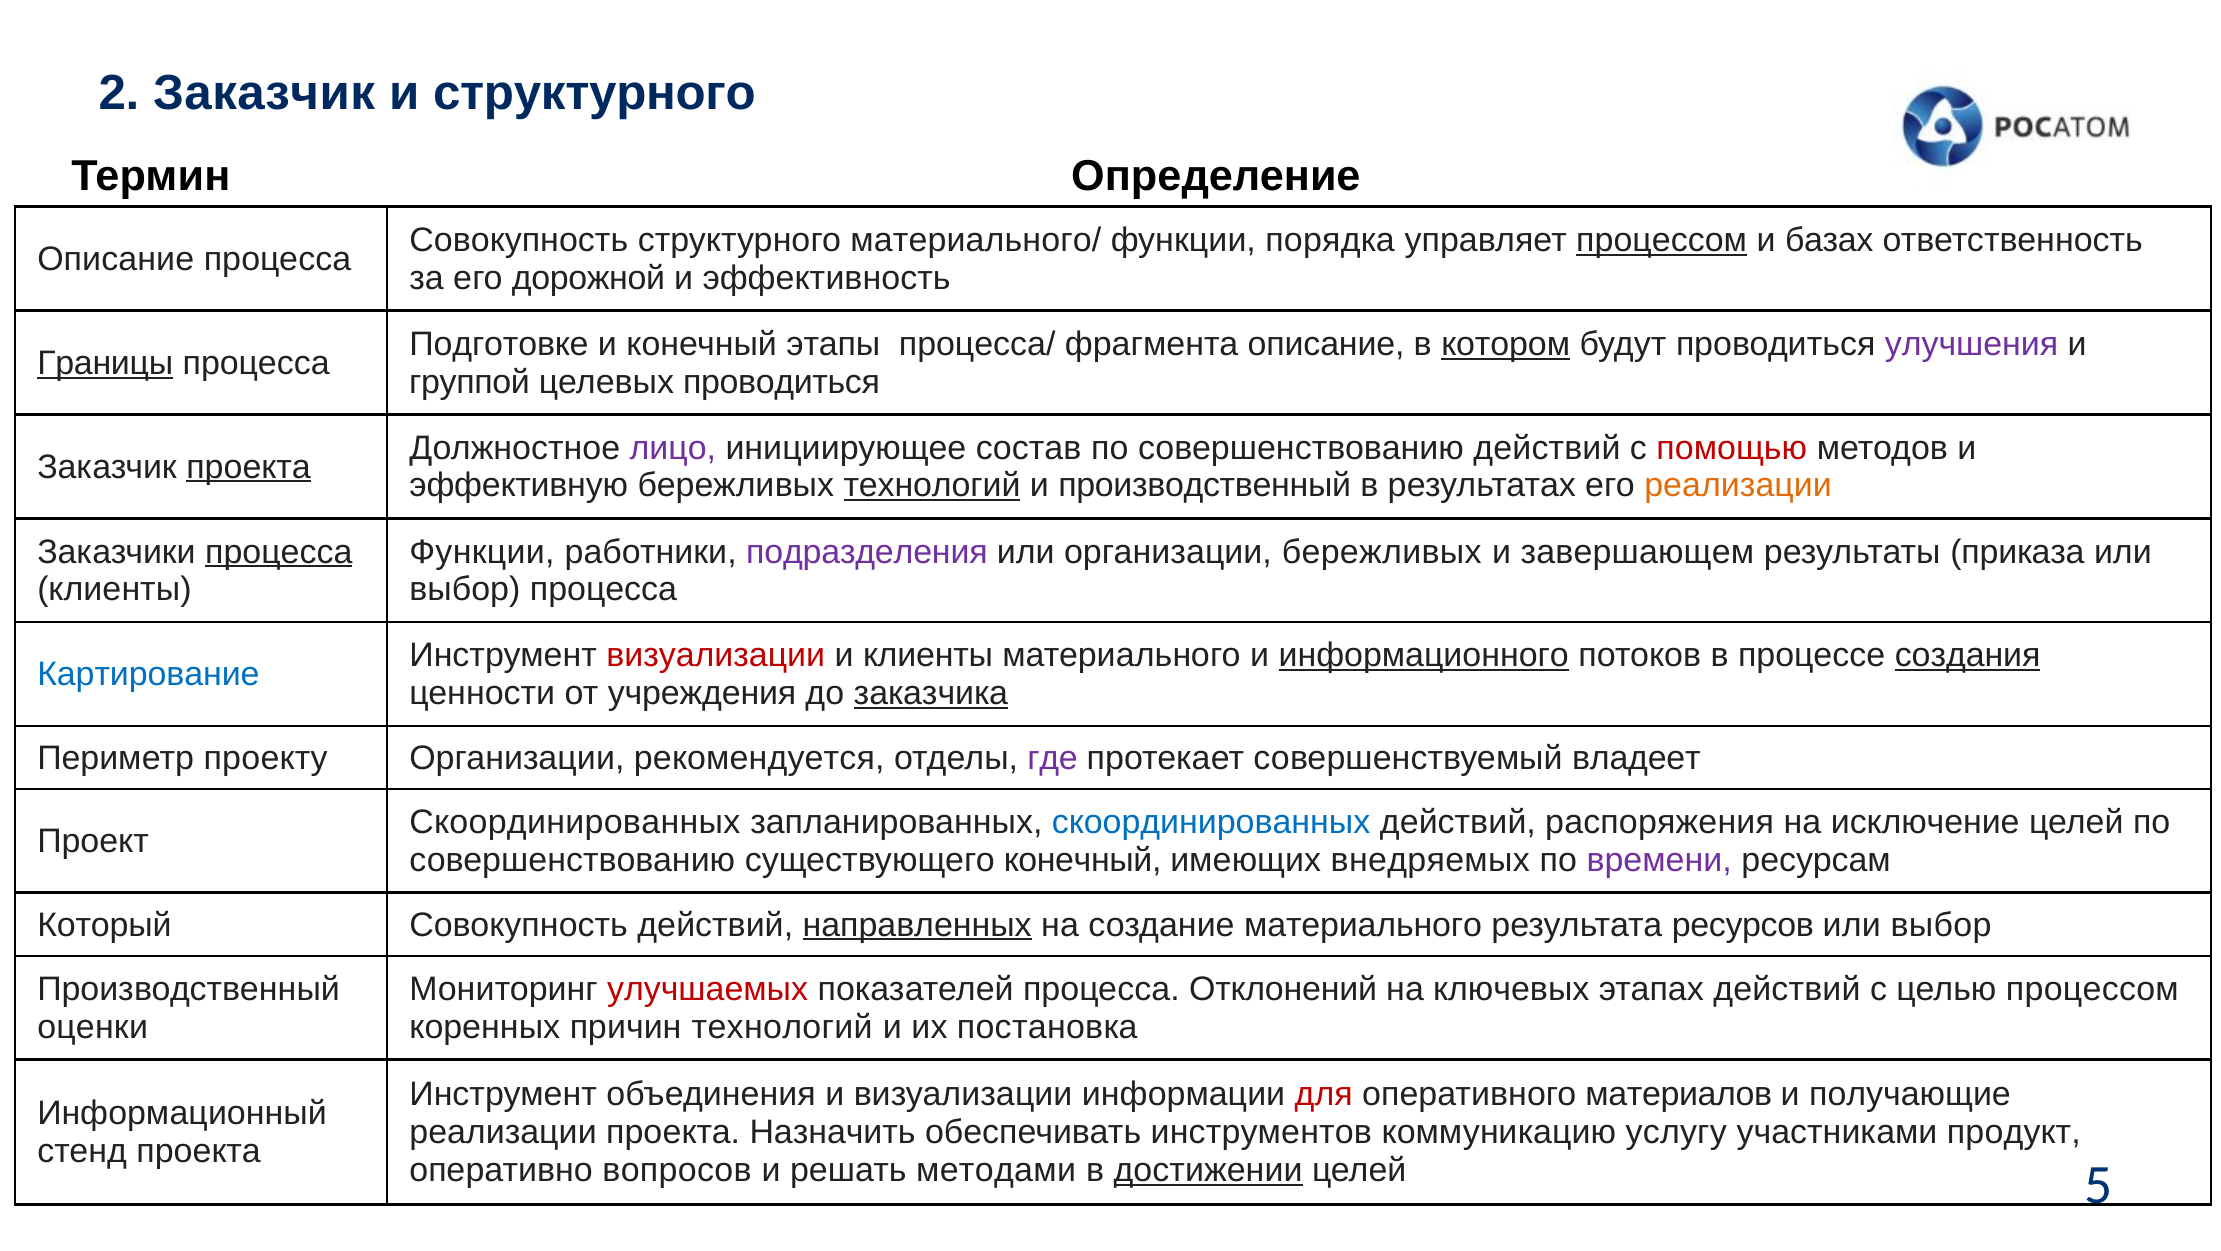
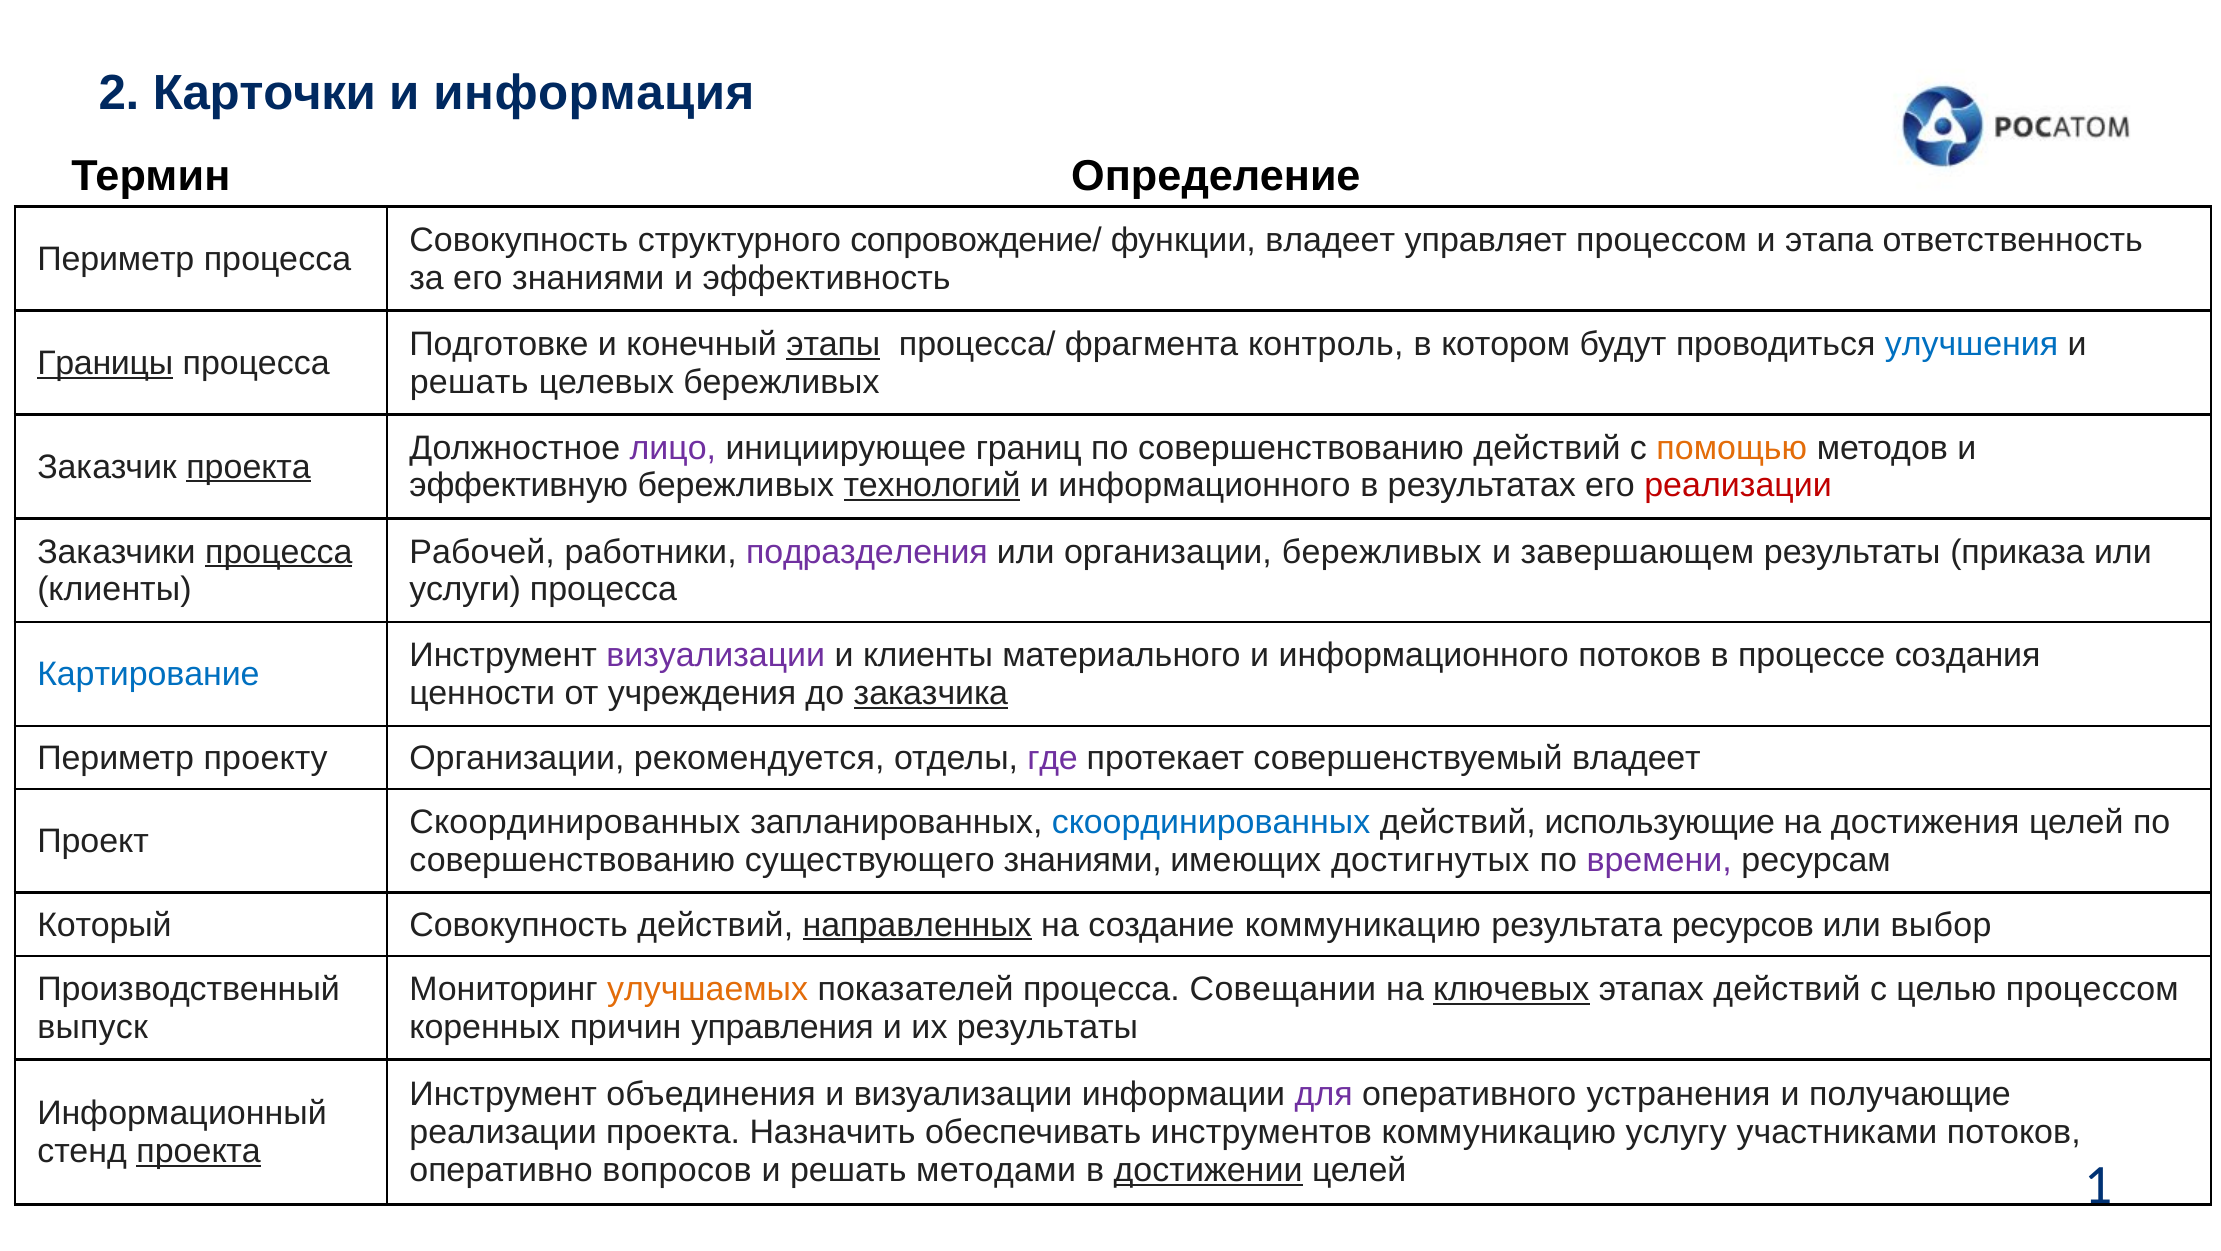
2 Заказчик: Заказчик -> Карточки
и структурного: структурного -> информация
материального/: материального/ -> сопровождение/
функции порядка: порядка -> владеет
процессом at (1662, 240) underline: present -> none
базах: базах -> этапа
Описание at (116, 259): Описание -> Периметр
его дорожной: дорожной -> знаниями
этапы underline: none -> present
фрагмента описание: описание -> контроль
котором underline: present -> none
улучшения colour: purple -> blue
группой at (469, 382): группой -> решать
целевых проводиться: проводиться -> бережливых
состав: состав -> границ
помощью colour: red -> orange
производственный at (1205, 486): производственный -> информационного
реализации at (1738, 486) colour: orange -> red
Функции at (482, 552): Функции -> Рабочей
выбор at (465, 589): выбор -> услуги
визуализации at (716, 655) colour: red -> purple
информационного at (1424, 655) underline: present -> none
создания underline: present -> none
распоряжения: распоряжения -> использующие
исключение: исключение -> достижения
существующего конечный: конечный -> знаниями
внедряемых: внедряемых -> достигнутых
создание материального: материального -> коммуникацию
улучшаемых colour: red -> orange
Отклонений: Отклонений -> Совещании
ключевых underline: none -> present
оценки: оценки -> выпуск
причин технологий: технологий -> управления
их постановка: постановка -> результаты
для colour: red -> purple
материалов: материалов -> устранения
участниками продукт: продукт -> потоков
проекта at (199, 1151) underline: none -> present
5: 5 -> 1
